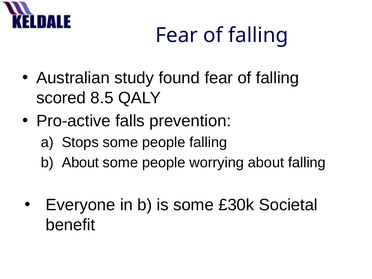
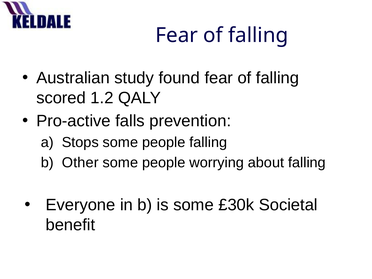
8.5: 8.5 -> 1.2
b About: About -> Other
